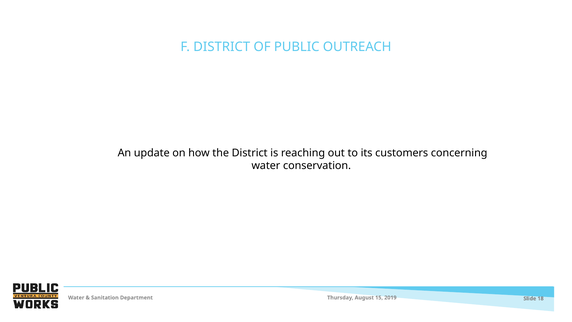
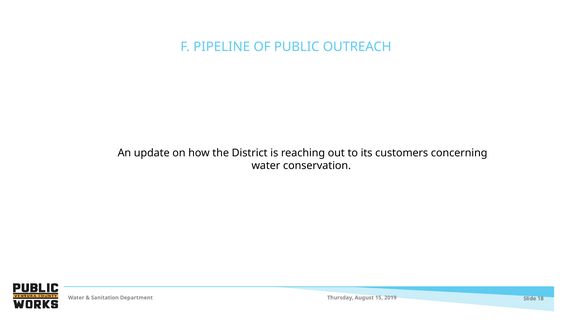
F DISTRICT: DISTRICT -> PIPELINE
